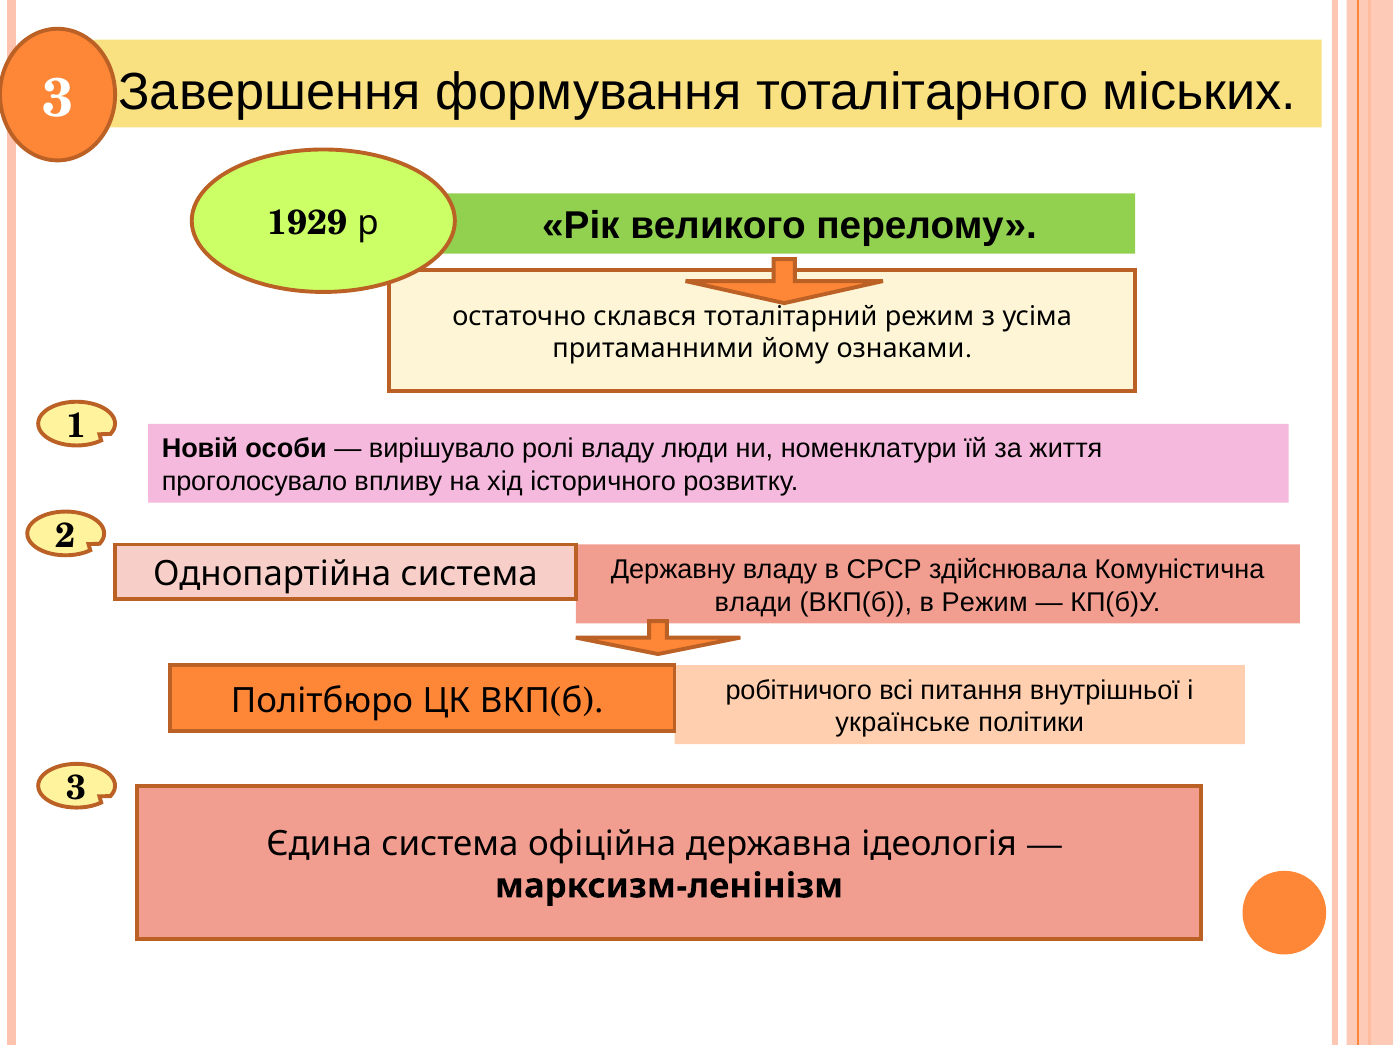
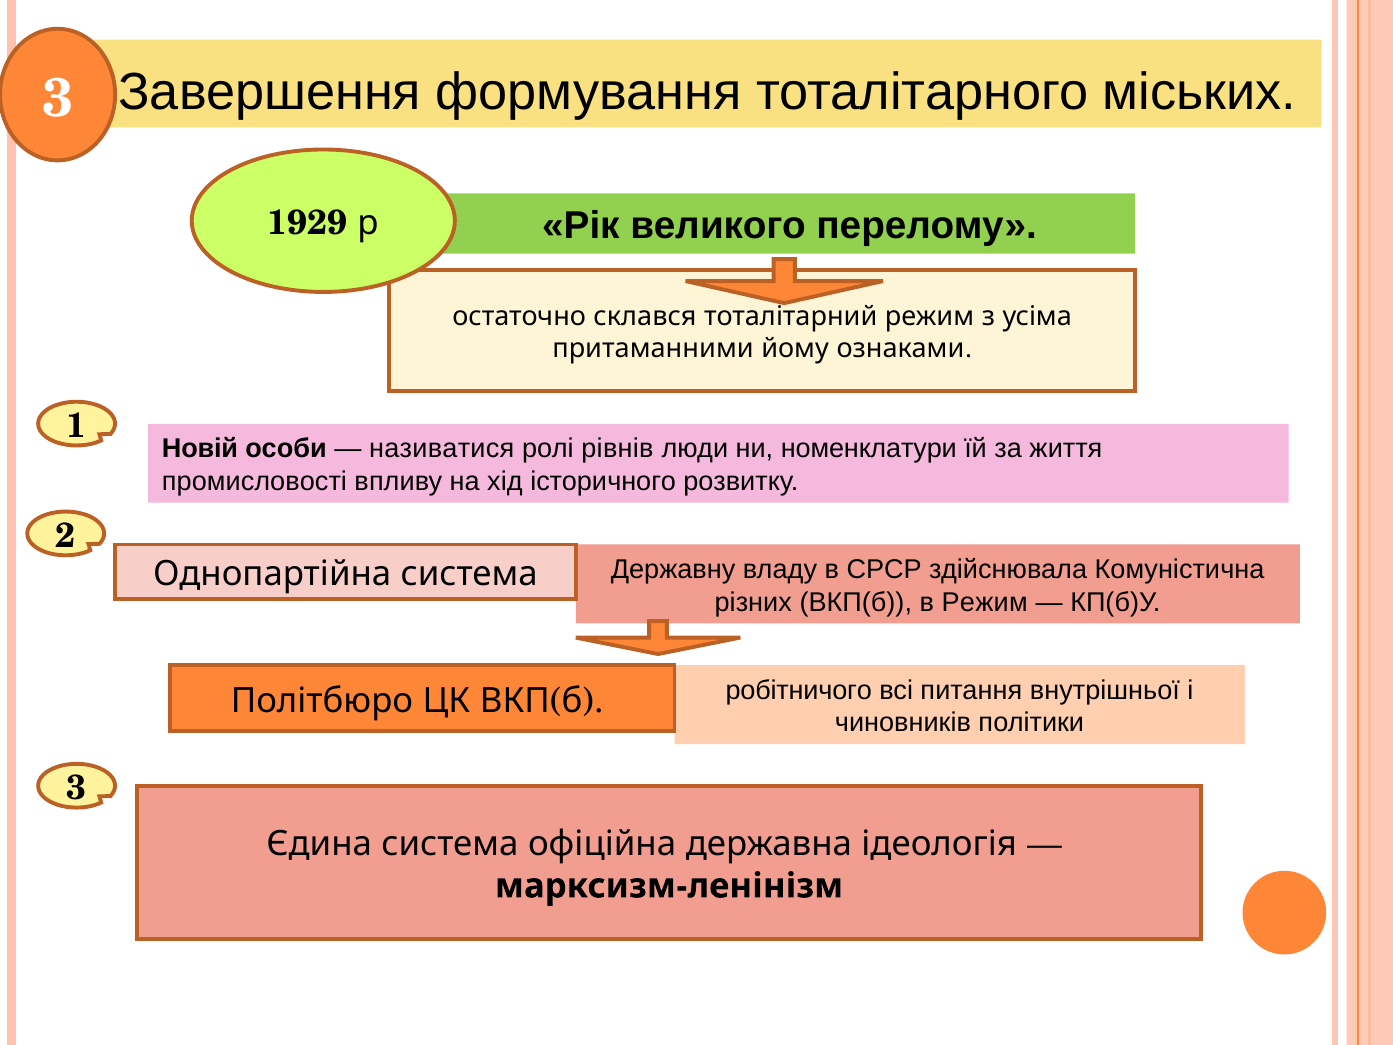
вирішувало: вирішувало -> називатися
ролі владу: владу -> рівнів
проголосувало: проголосувало -> промисловості
влади: влади -> різних
українське: українське -> чиновників
